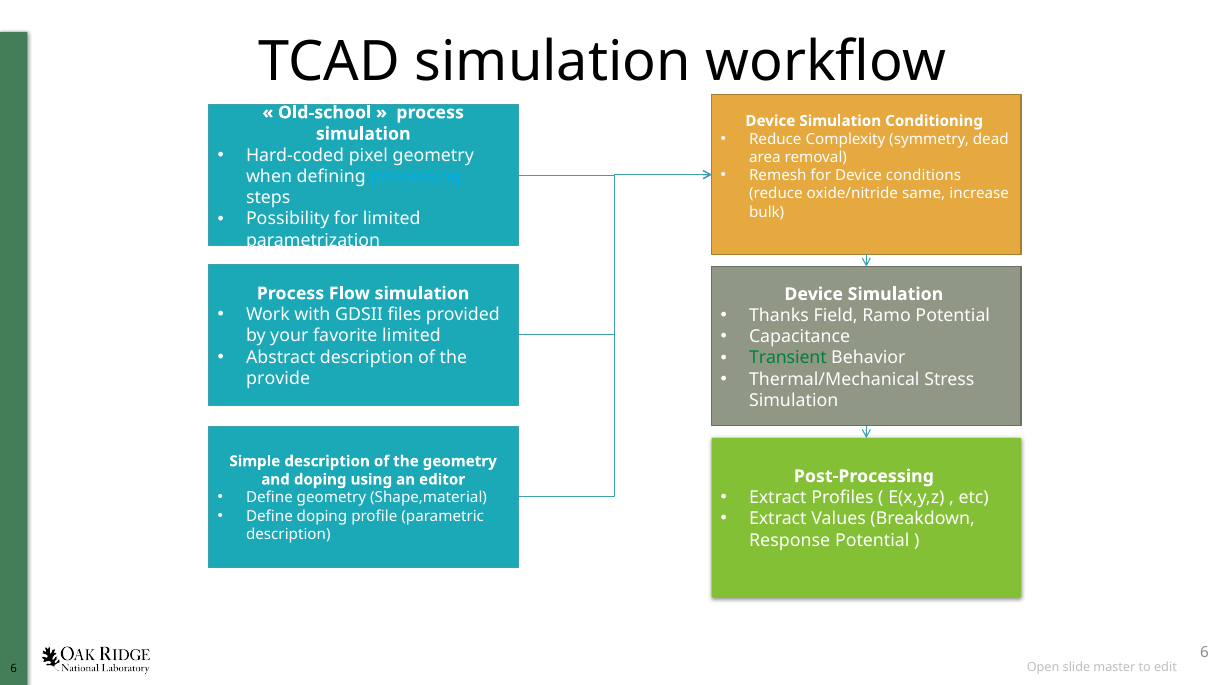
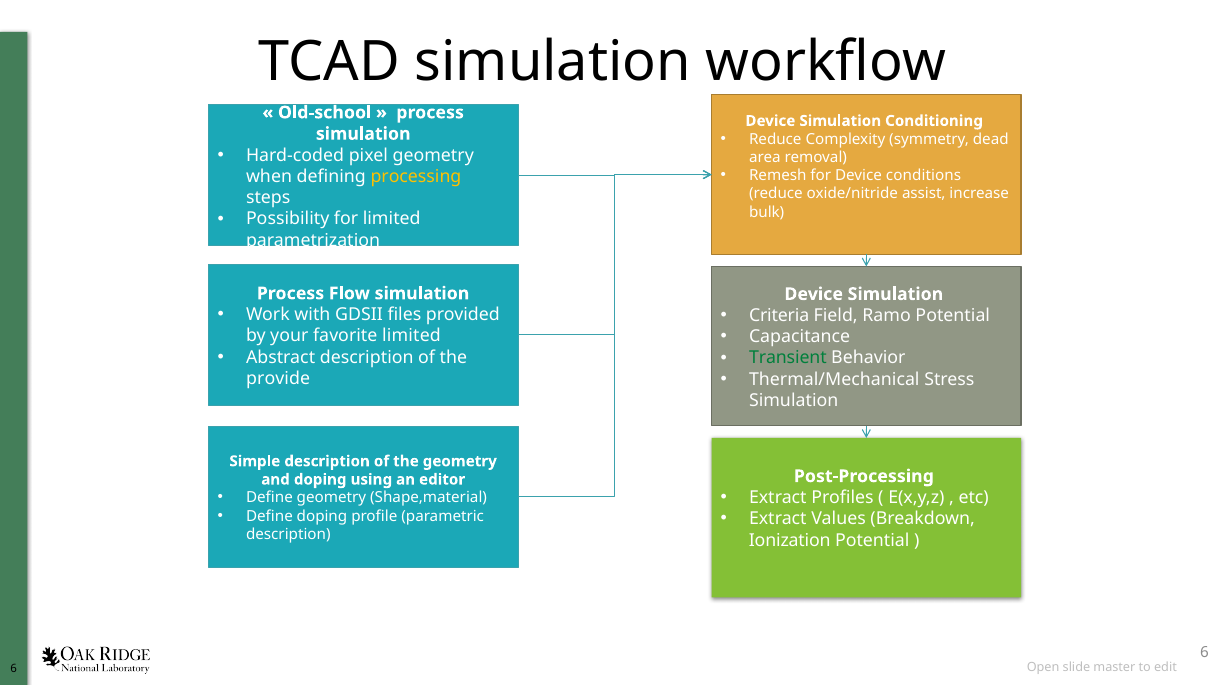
processing colour: light blue -> yellow
same: same -> assist
Thanks: Thanks -> Criteria
Response: Response -> Ionization
